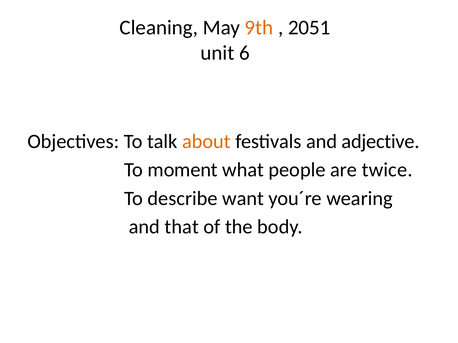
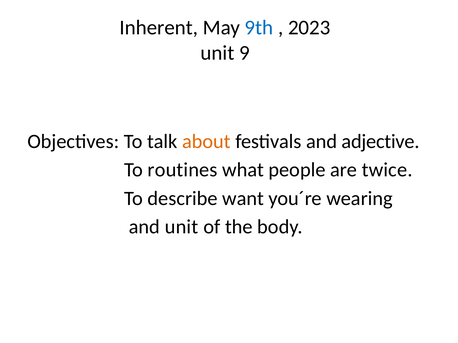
Cleaning: Cleaning -> Inherent
9th colour: orange -> blue
2051: 2051 -> 2023
6: 6 -> 9
moment: moment -> routines
and that: that -> unit
